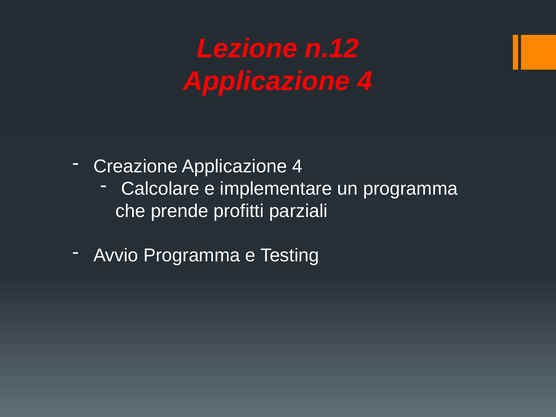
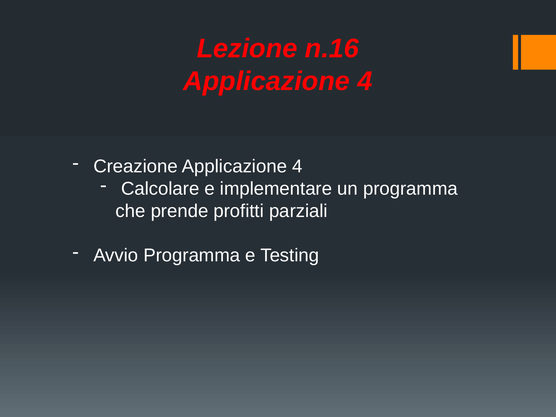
n.12: n.12 -> n.16
